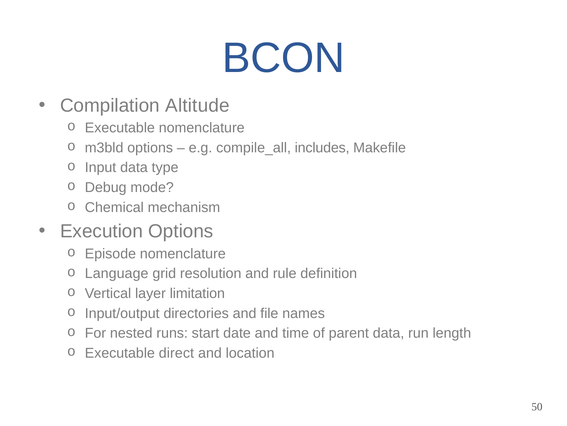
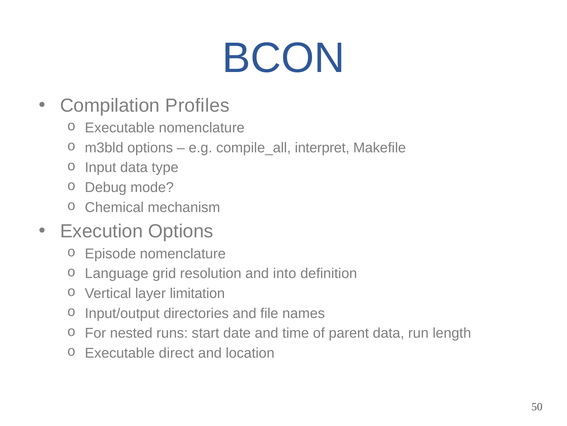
Altitude: Altitude -> Profiles
includes: includes -> interpret
rule: rule -> into
